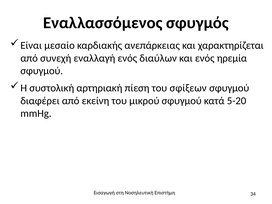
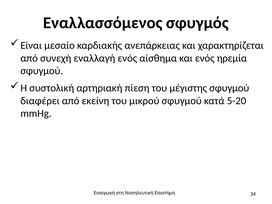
διαύλων: διαύλων -> αίσθημα
σφίξεων: σφίξεων -> μέγιστης
